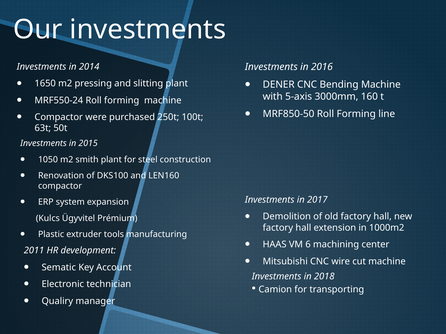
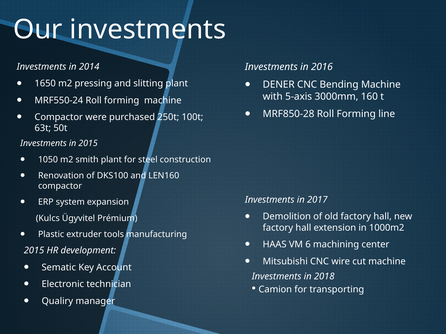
MRF850-50: MRF850-50 -> MRF850-28
2011 at (34, 251): 2011 -> 2015
